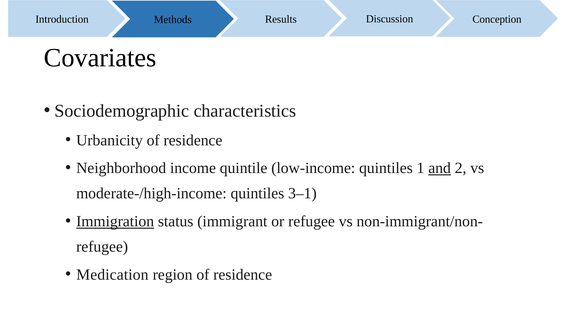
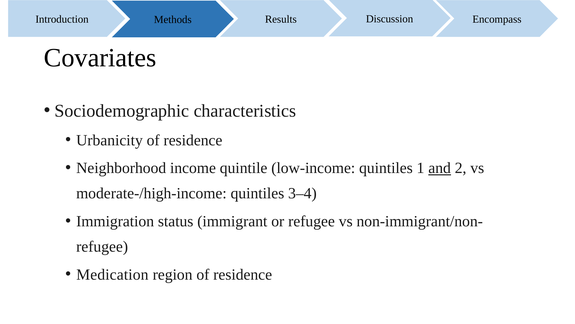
Conception: Conception -> Encompass
3–1: 3–1 -> 3–4
Immigration underline: present -> none
